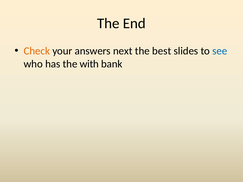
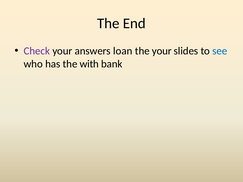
Check colour: orange -> purple
next: next -> loan
the best: best -> your
